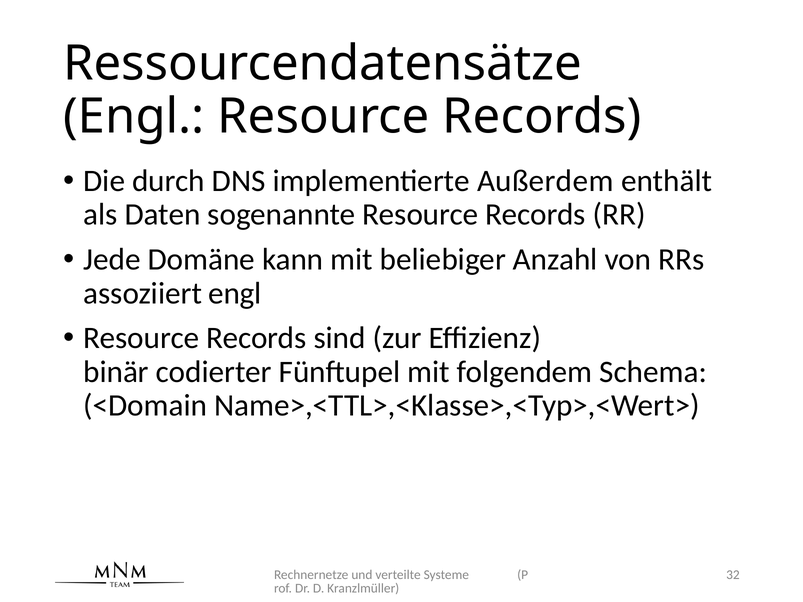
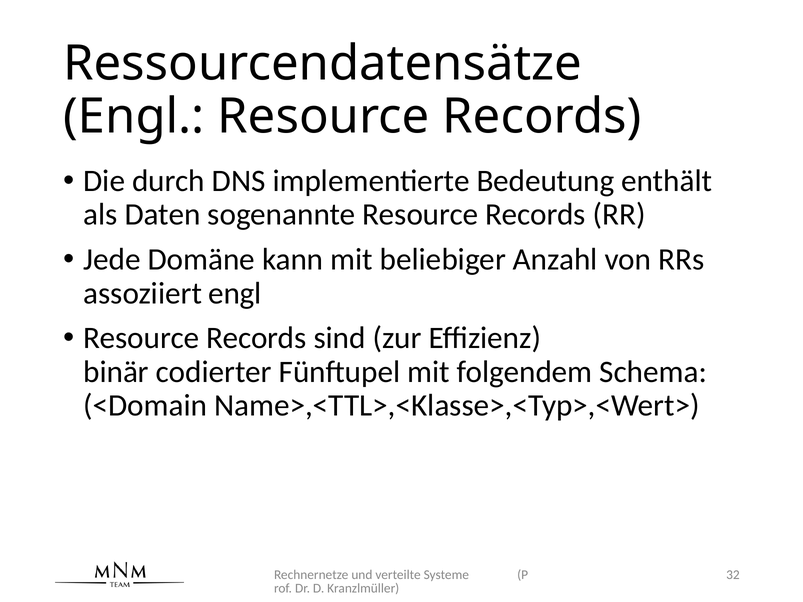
Außerdem: Außerdem -> Bedeutung
